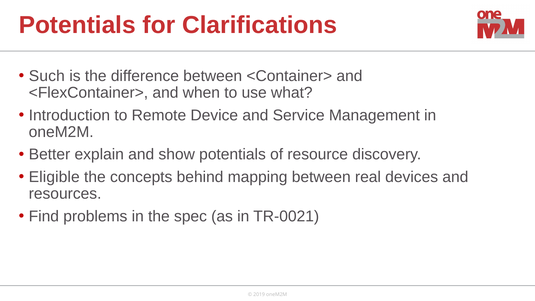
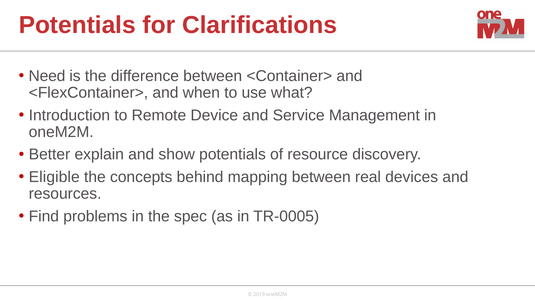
Such: Such -> Need
TR-0021: TR-0021 -> TR-0005
